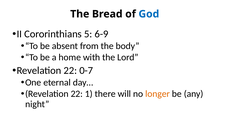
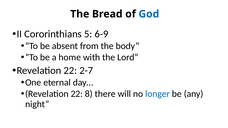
0-7: 0-7 -> 2-7
1: 1 -> 8
longer colour: orange -> blue
